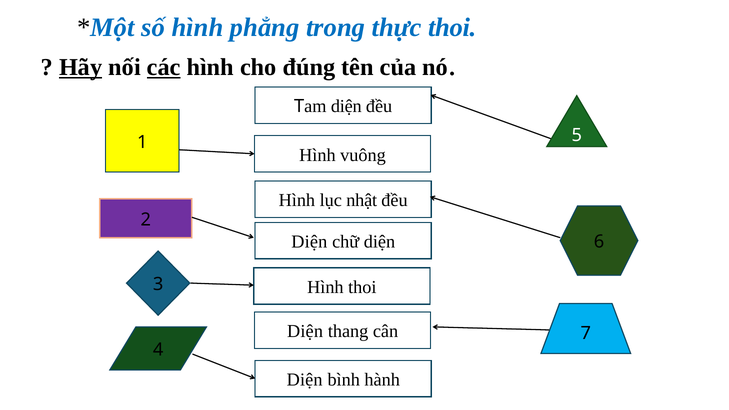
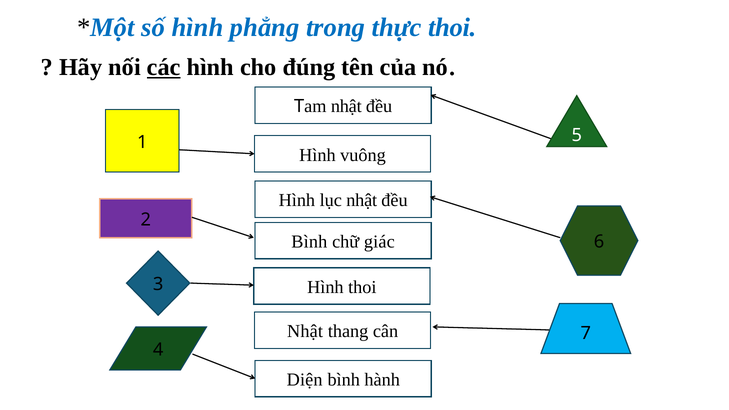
Hãy underline: present -> none
diện at (346, 106): diện -> nhật
Diện at (309, 242): Diện -> Bình
chữ diện: diện -> giác
Diện at (305, 332): Diện -> Nhật
